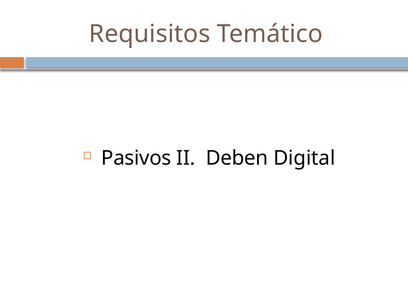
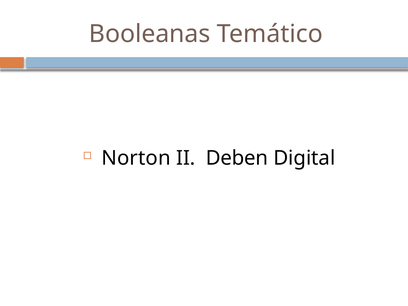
Requisitos: Requisitos -> Booleanas
Pasivos: Pasivos -> Norton
